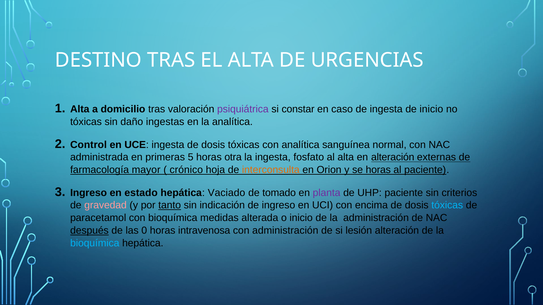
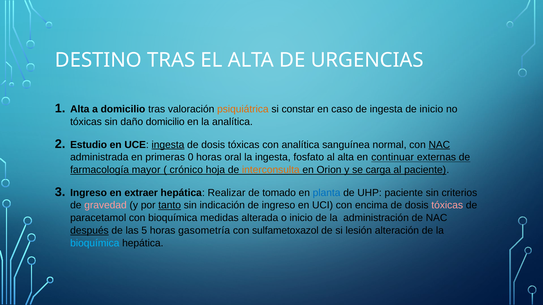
psiquiátrica colour: purple -> orange
daño ingestas: ingestas -> domicilio
Control: Control -> Estudio
ingesta at (168, 145) underline: none -> present
NAC at (439, 145) underline: none -> present
5: 5 -> 0
otra: otra -> oral
en alteración: alteración -> continuar
se horas: horas -> carga
estado: estado -> extraer
Vaciado: Vaciado -> Realizar
planta colour: purple -> blue
tóxicas at (447, 206) colour: light blue -> pink
0: 0 -> 5
intravenosa: intravenosa -> gasometría
con administración: administración -> sulfametoxazol
